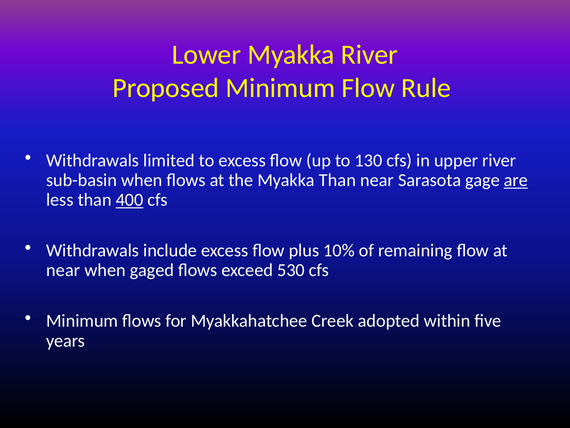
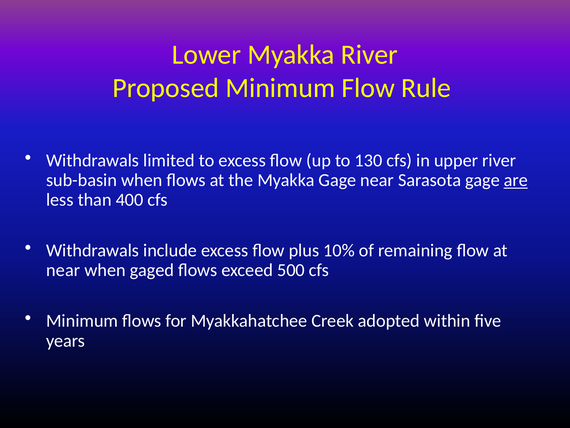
Myakka Than: Than -> Gage
400 underline: present -> none
530: 530 -> 500
